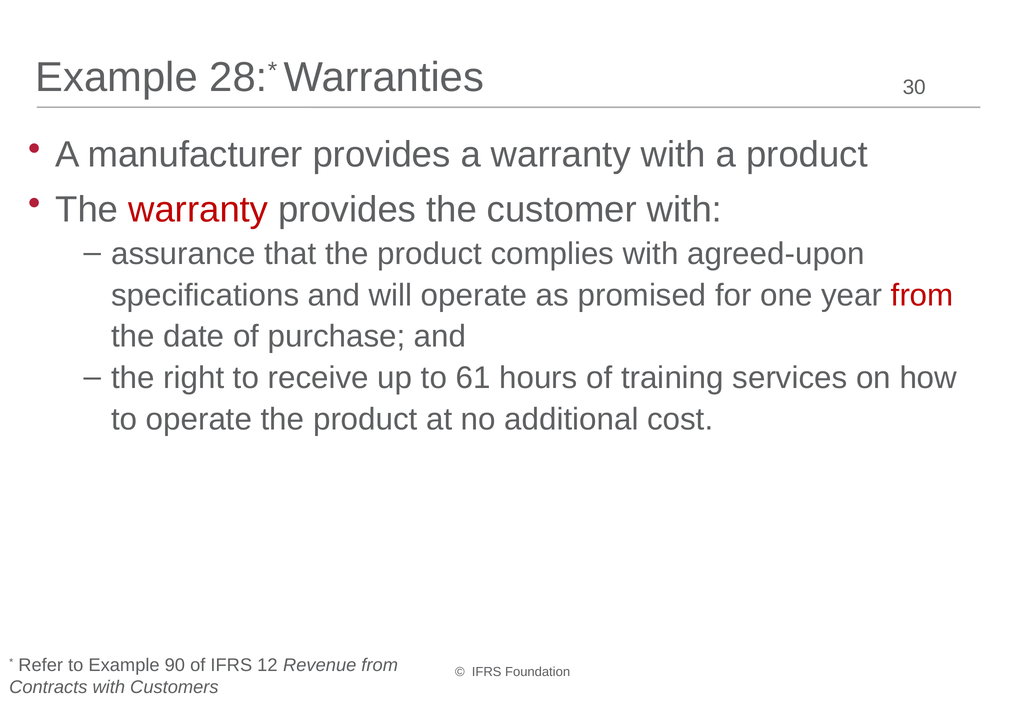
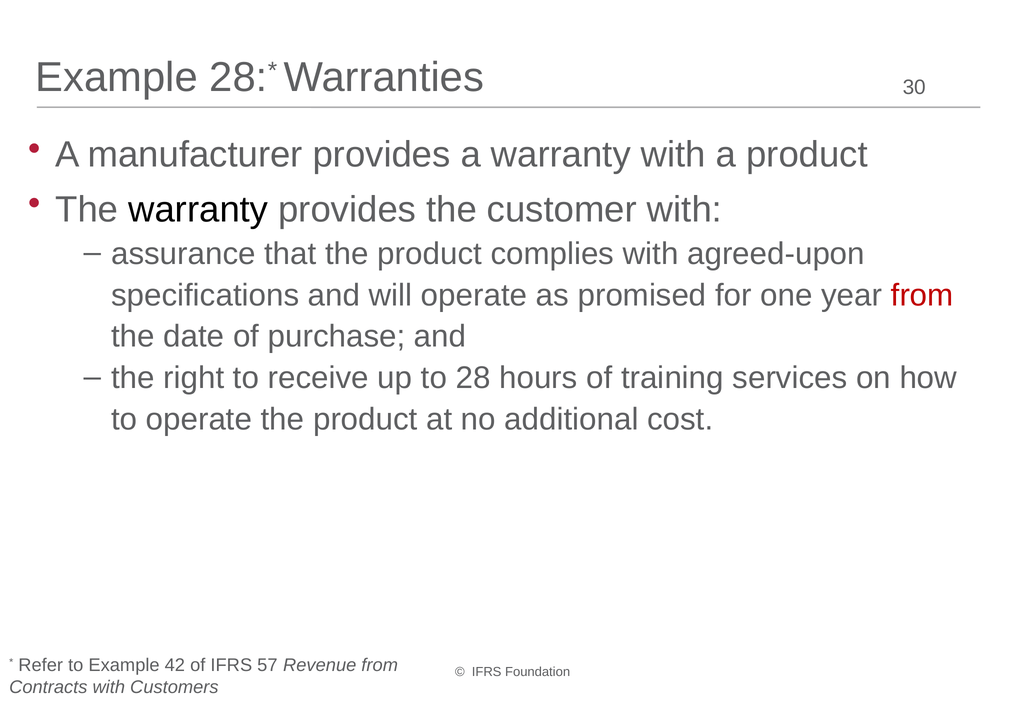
warranty at (198, 210) colour: red -> black
61: 61 -> 28
90: 90 -> 42
12: 12 -> 57
